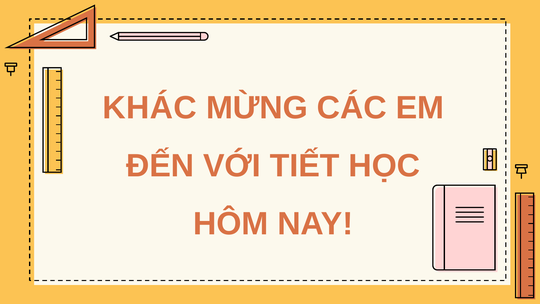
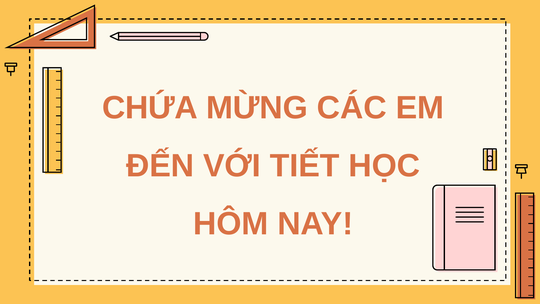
KHÁC: KHÁC -> CHỨA
